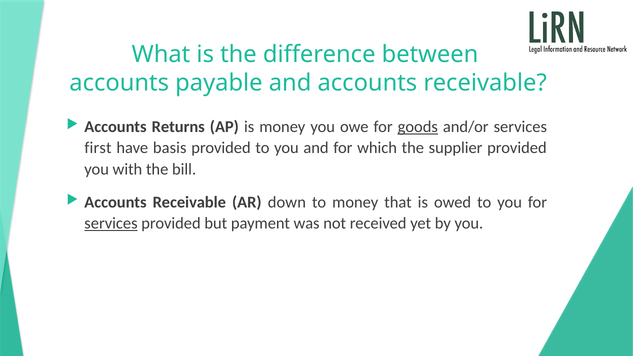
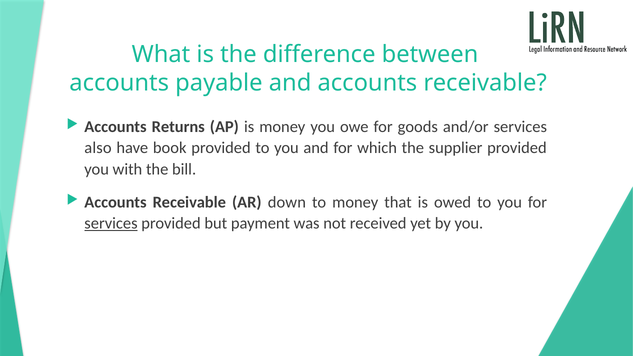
goods underline: present -> none
first: first -> also
basis: basis -> book
